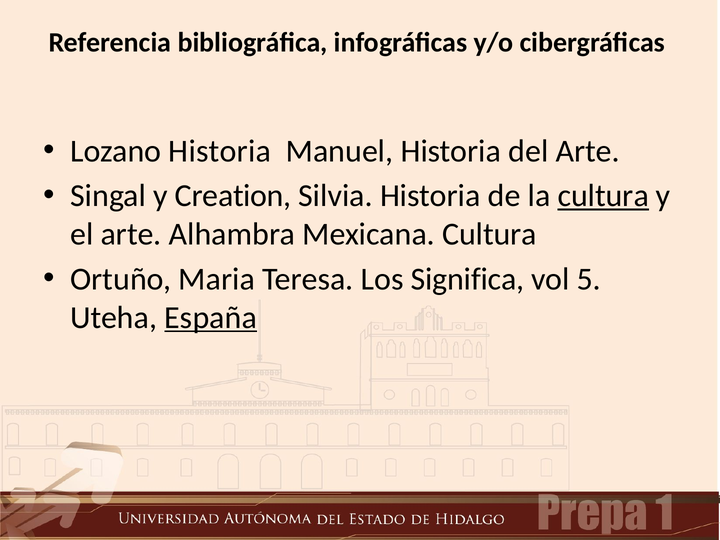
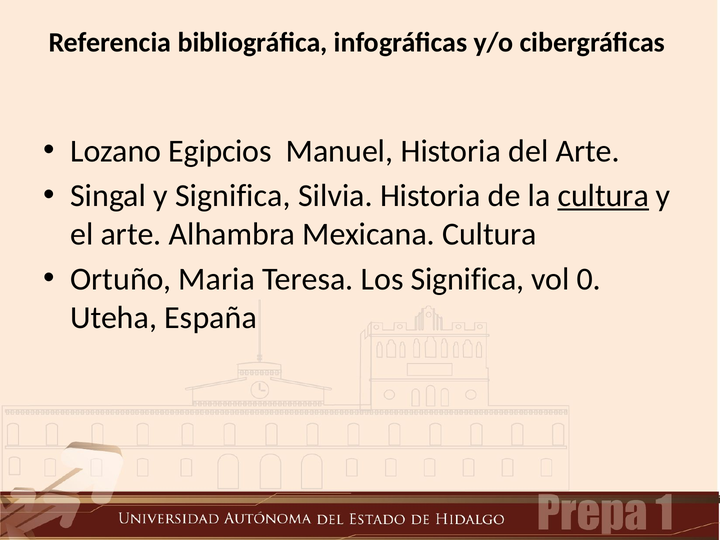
Lozano Historia: Historia -> Egipcios
y Creation: Creation -> Significa
5: 5 -> 0
España underline: present -> none
